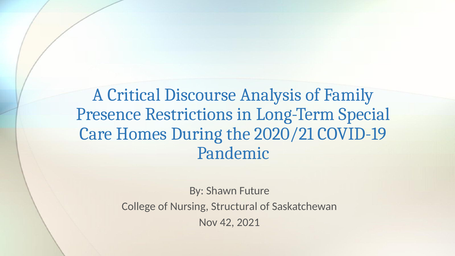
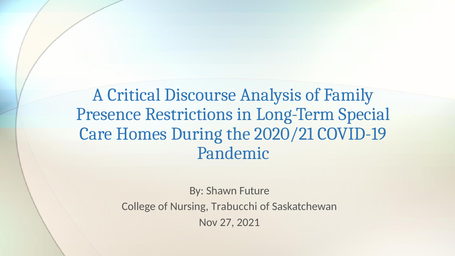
Structural: Structural -> Trabucchi
42: 42 -> 27
